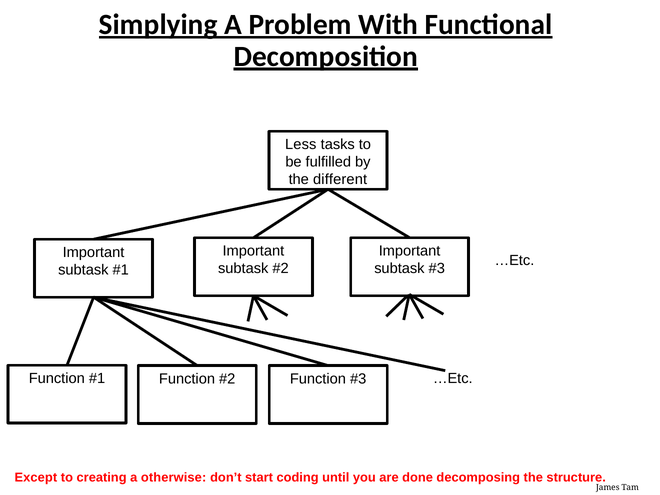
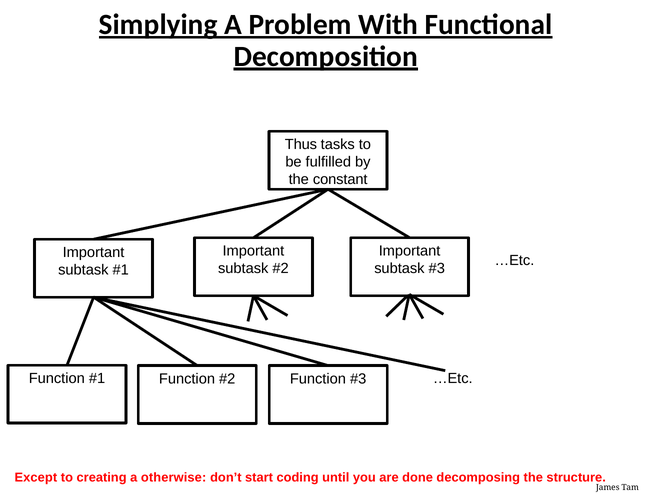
Less: Less -> Thus
different: different -> constant
